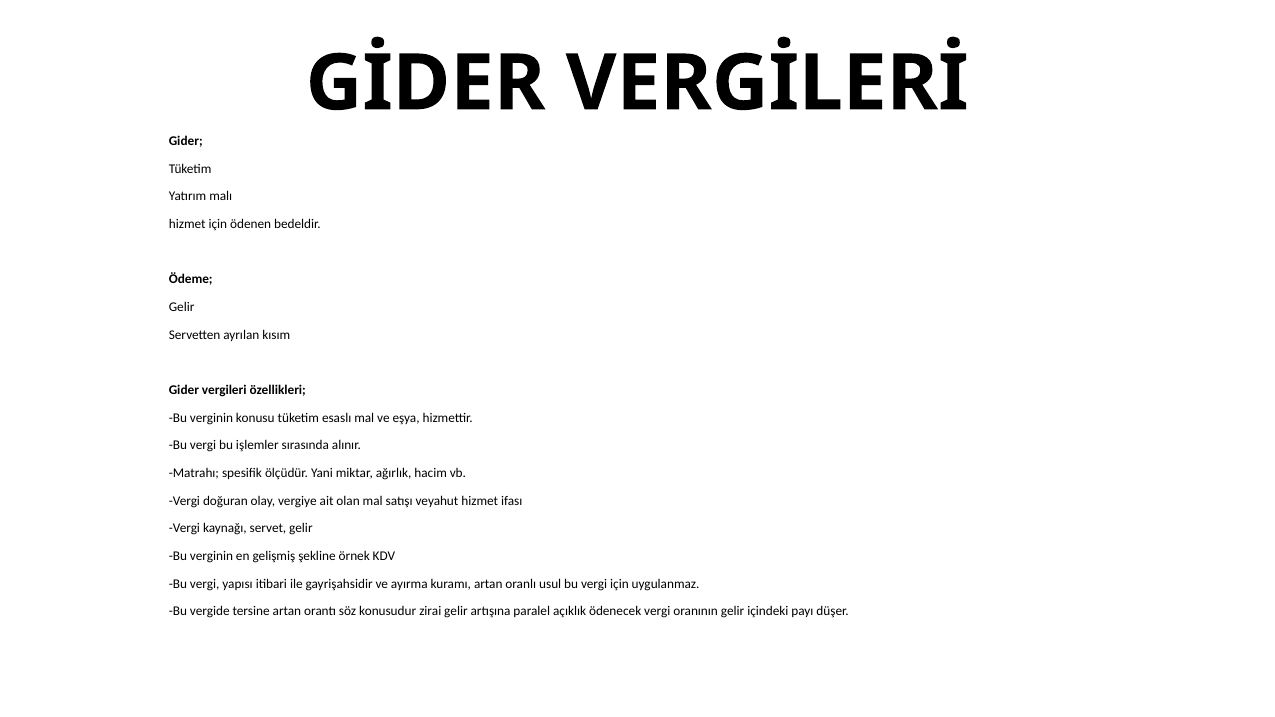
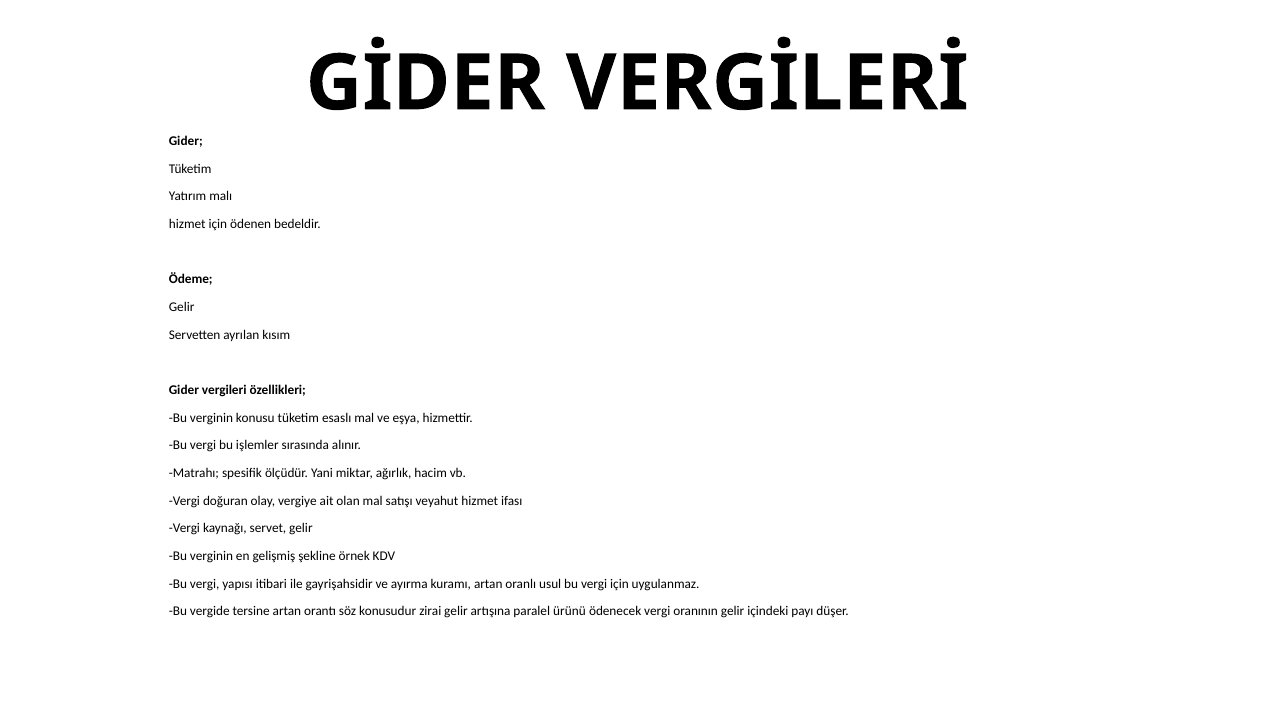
açıklık: açıklık -> ürünü
